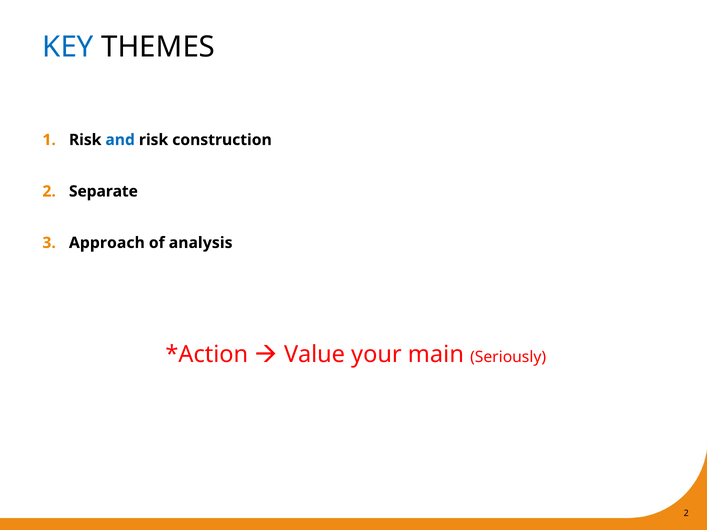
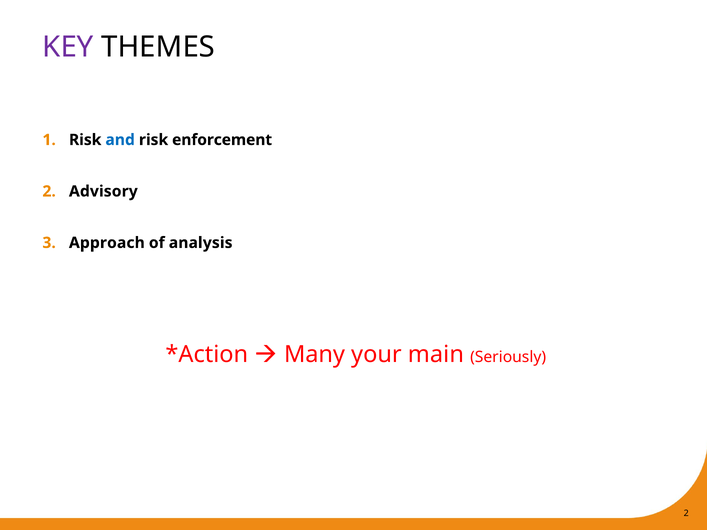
KEY colour: blue -> purple
construction: construction -> enforcement
Separate: Separate -> Advisory
Value: Value -> Many
